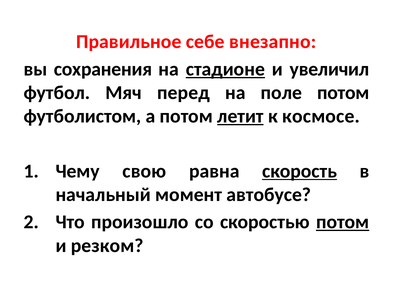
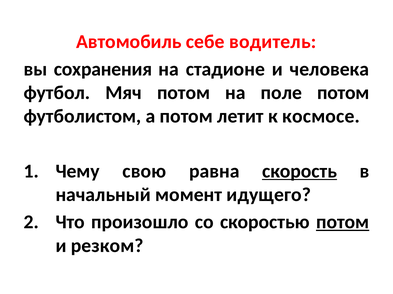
Правильное: Правильное -> Автомобиль
внезапно: внезапно -> водитель
стадионе underline: present -> none
увеличил: увеличил -> человека
Мяч перед: перед -> потом
летит underline: present -> none
автобусе: автобусе -> идущего
